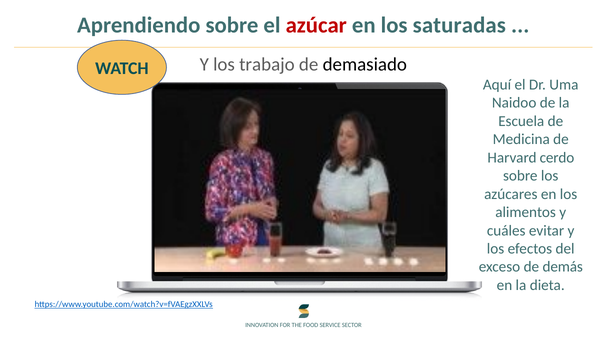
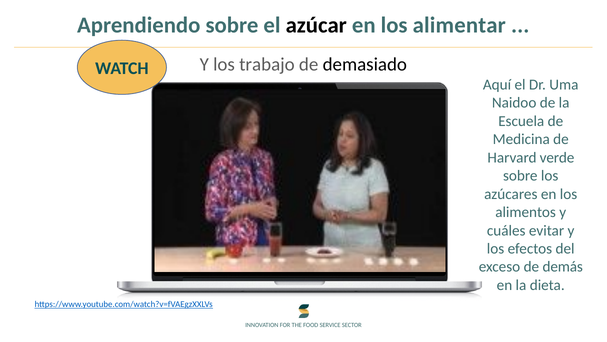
azúcar colour: red -> black
saturadas: saturadas -> alimentar
cerdo: cerdo -> verde
